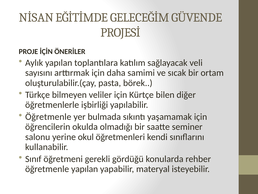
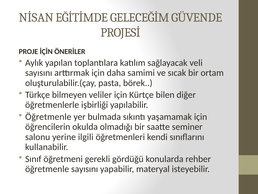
okul: okul -> ilgili
öğretmenle yapılan: yapılan -> sayısını
